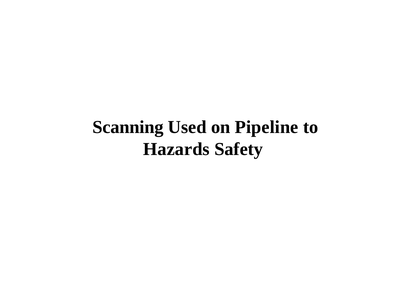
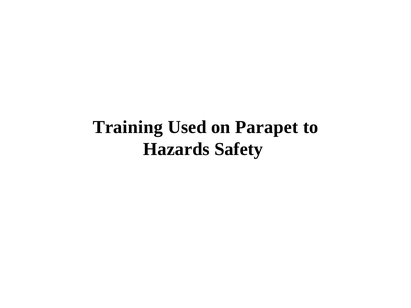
Scanning: Scanning -> Training
Pipeline: Pipeline -> Parapet
